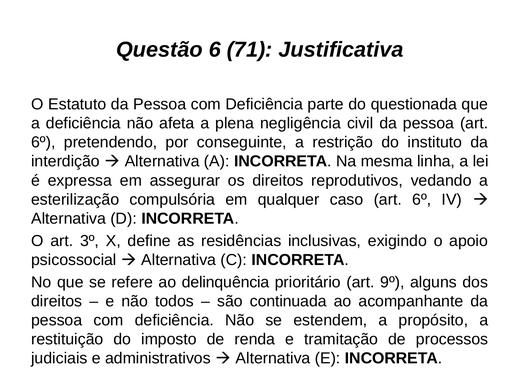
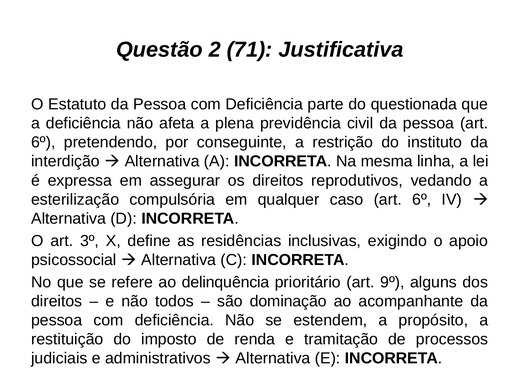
6: 6 -> 2
negligência: negligência -> previdência
continuada: continuada -> dominação
